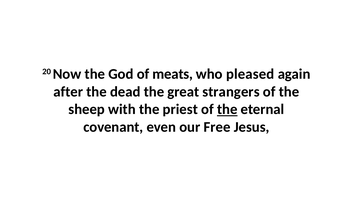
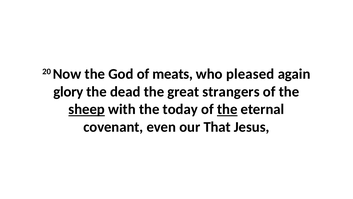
after: after -> glory
sheep underline: none -> present
priest: priest -> today
Free: Free -> That
